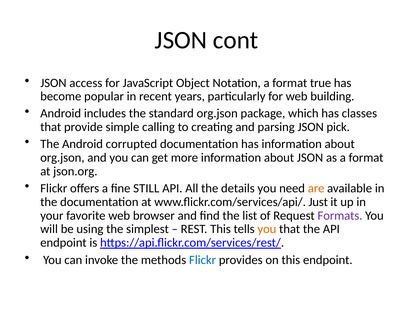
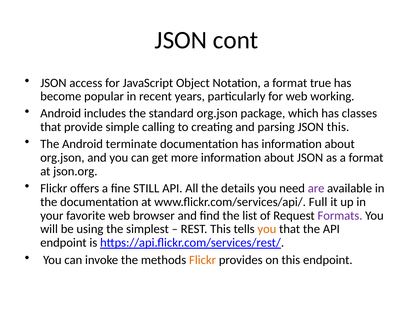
building: building -> working
JSON pick: pick -> this
corrupted: corrupted -> terminate
are colour: orange -> purple
Just: Just -> Full
Flickr at (203, 260) colour: blue -> orange
